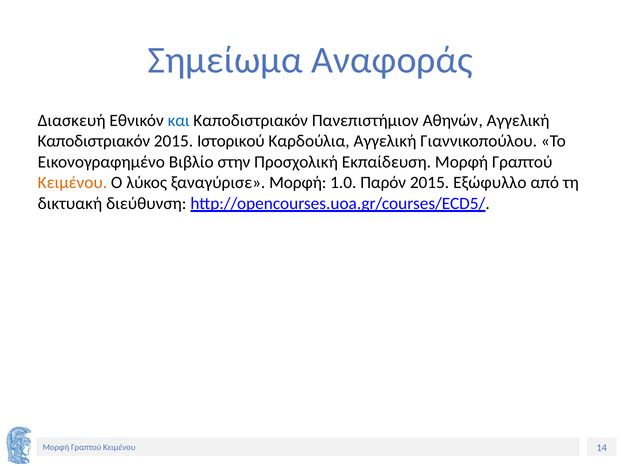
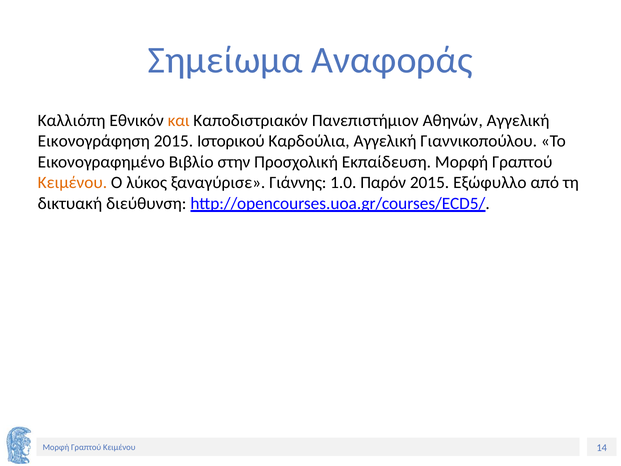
Διασκευή: Διασκευή -> Καλλιόπη
και colour: blue -> orange
Καποδιστριακόν at (94, 141): Καποδιστριακόν -> Εικονογράφηση
ξαναγύρισε Μορφή: Μορφή -> Γιάννης
